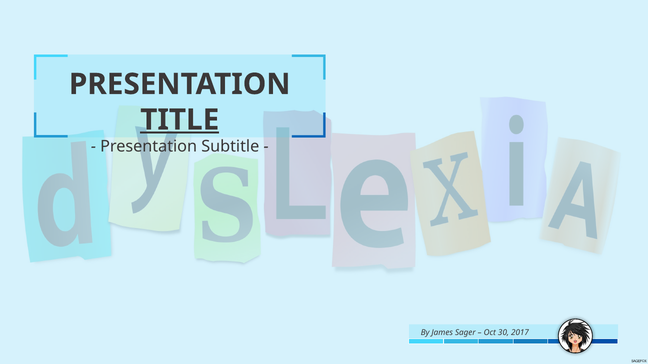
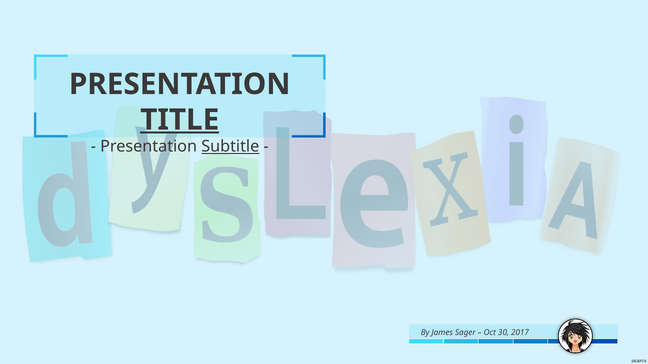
Subtitle underline: none -> present
